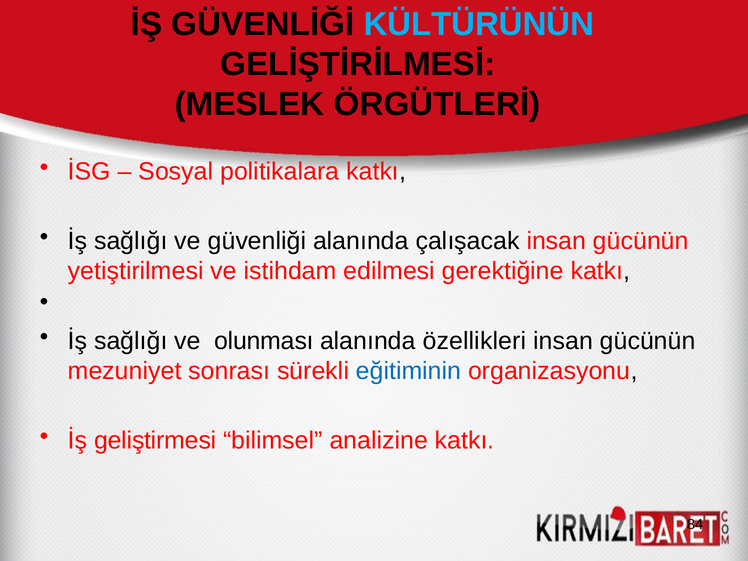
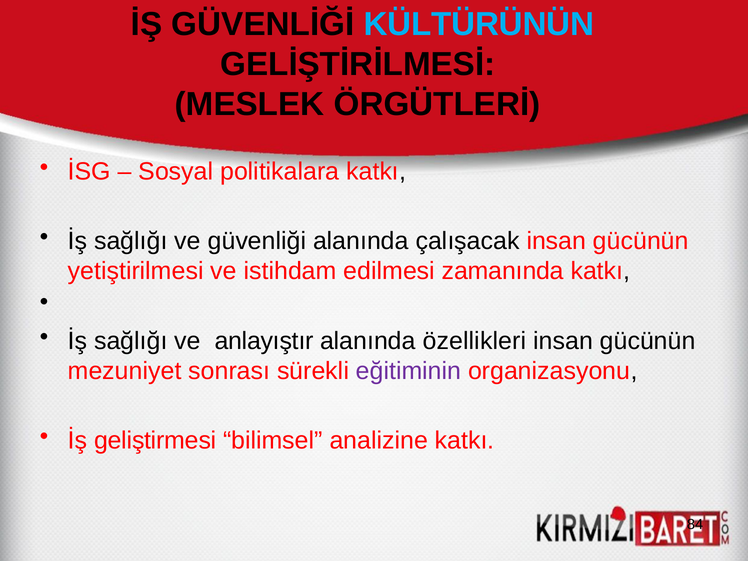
gerektiğine: gerektiğine -> zamanında
olunması: olunması -> anlayıştır
eğitiminin colour: blue -> purple
